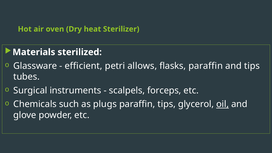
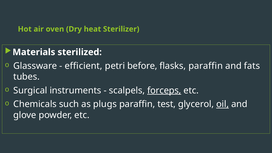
allows: allows -> before
and tips: tips -> fats
forceps underline: none -> present
paraffin tips: tips -> test
